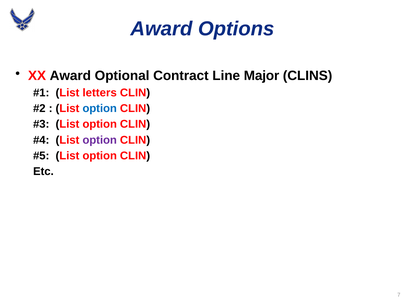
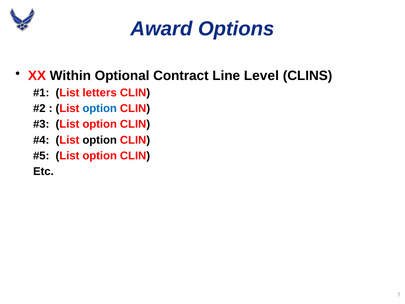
XX Award: Award -> Within
Major: Major -> Level
option at (100, 140) colour: purple -> black
